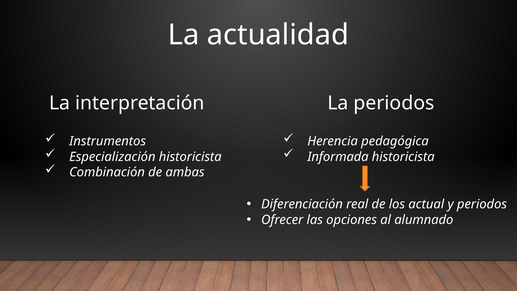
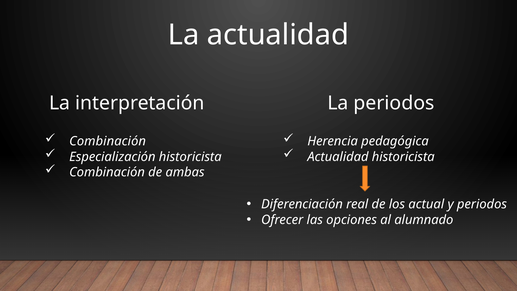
Instrumentos at (108, 141): Instrumentos -> Combinación
Informada at (338, 157): Informada -> Actualidad
